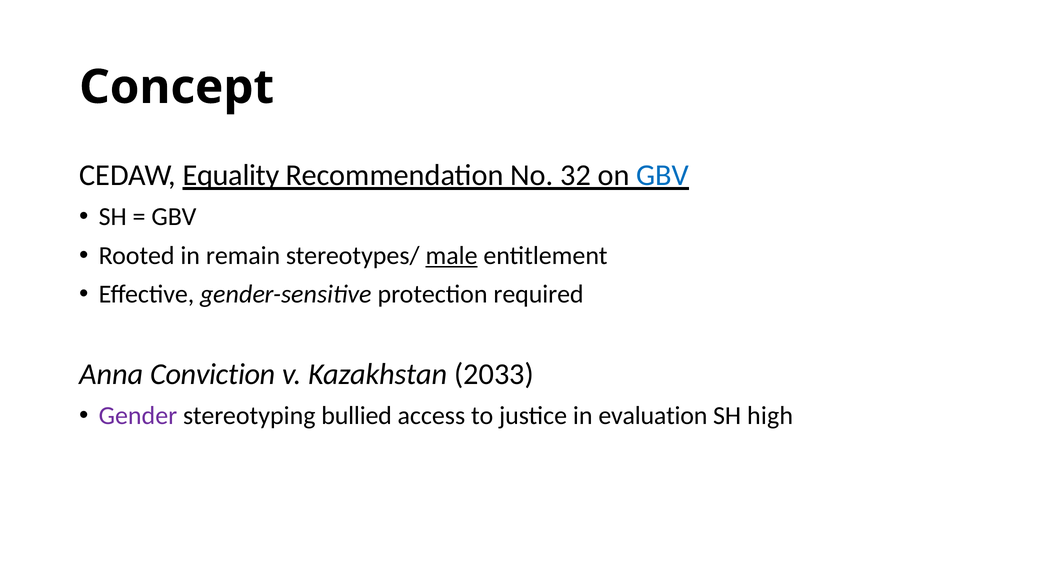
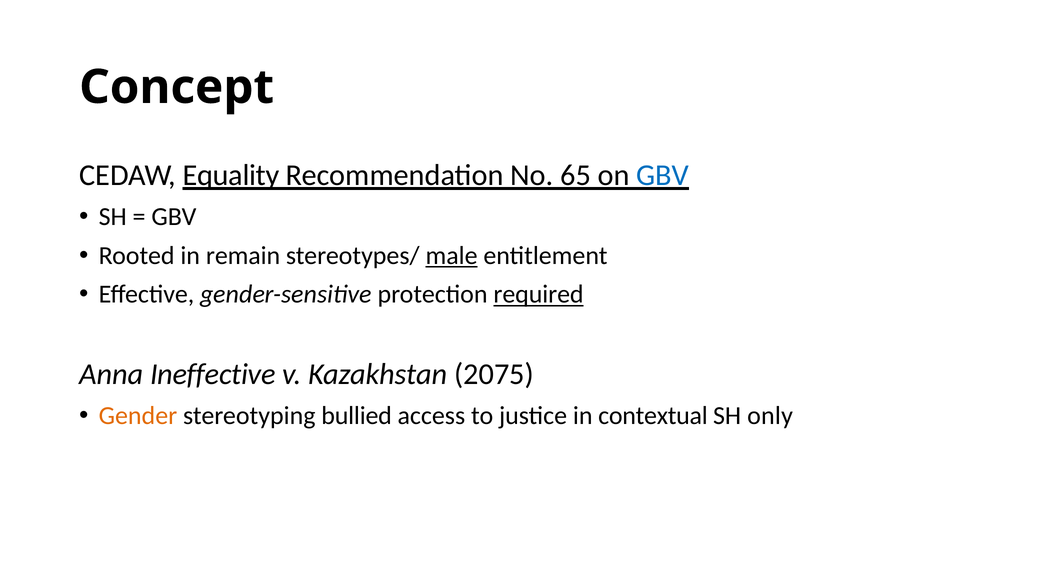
32: 32 -> 65
required underline: none -> present
Conviction: Conviction -> Ineffective
2033: 2033 -> 2075
Gender colour: purple -> orange
evaluation: evaluation -> contextual
high: high -> only
